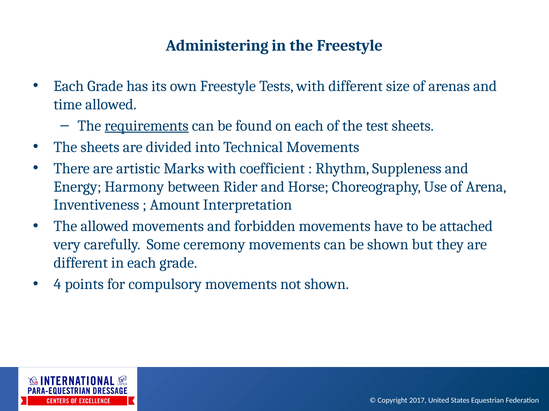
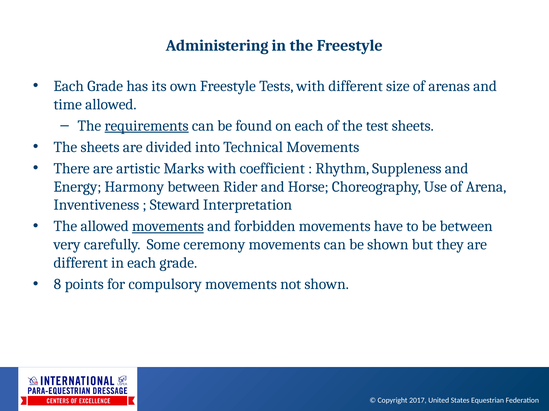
Amount: Amount -> Steward
movements at (168, 227) underline: none -> present
be attached: attached -> between
4: 4 -> 8
